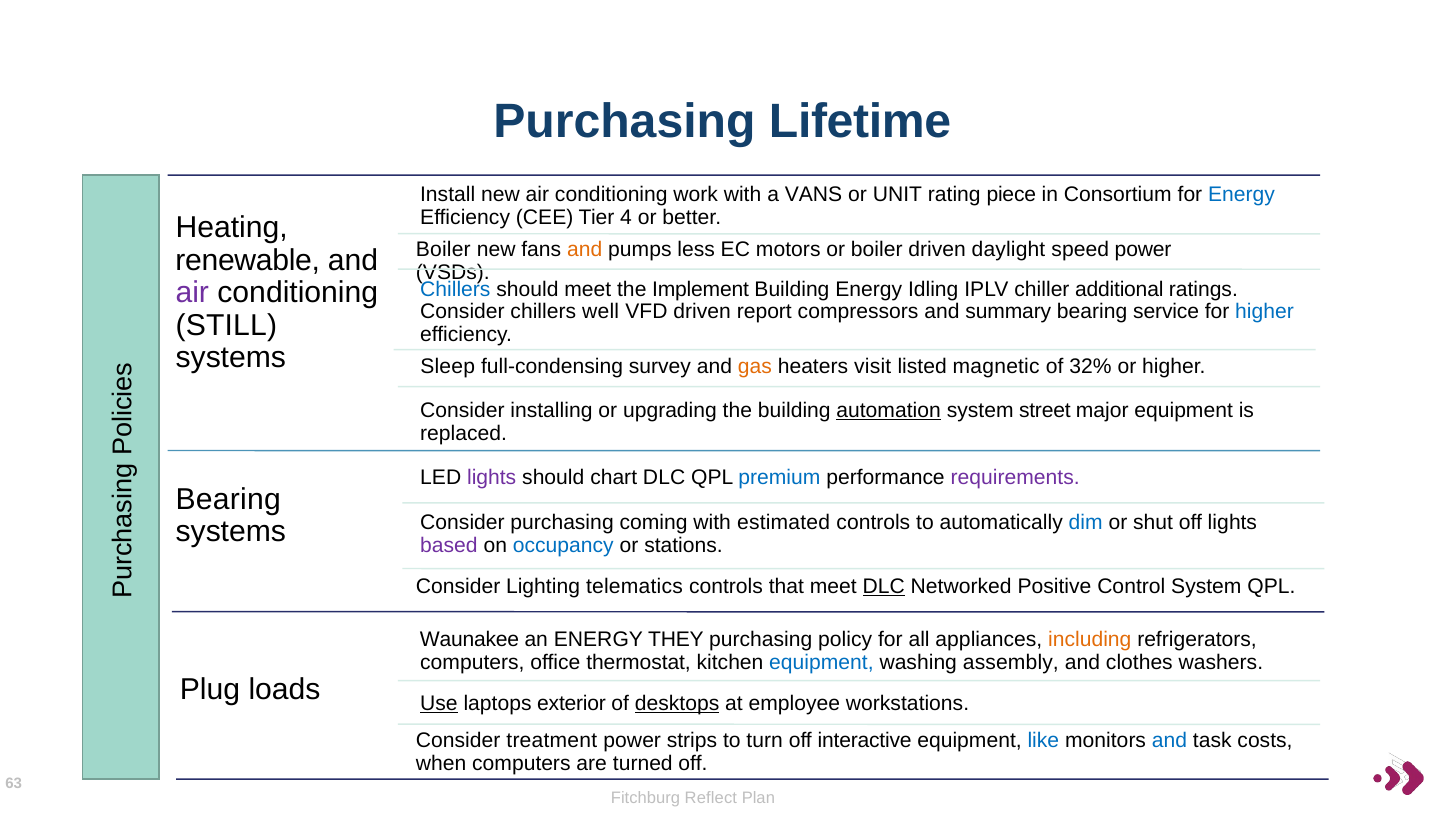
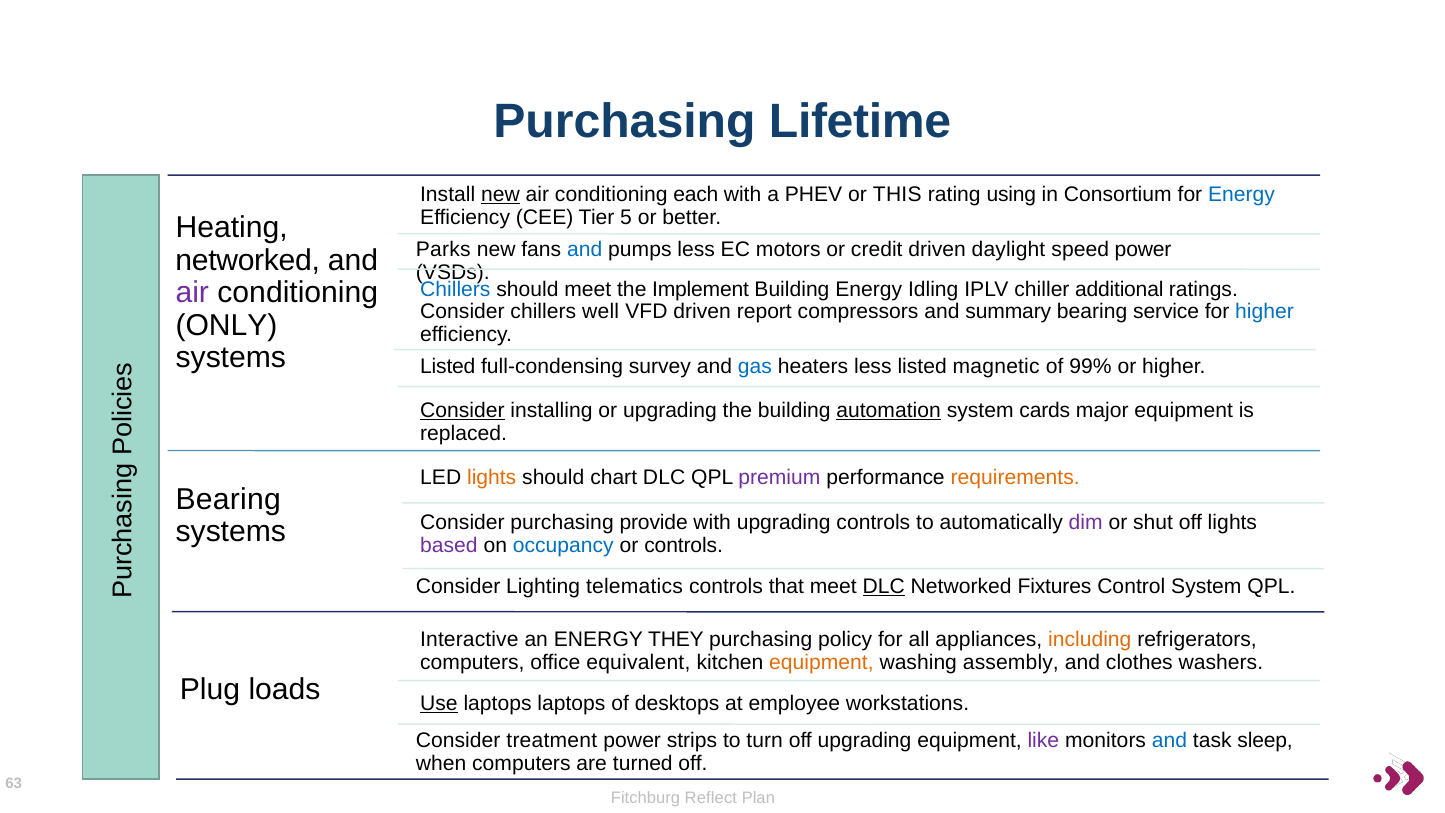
new at (500, 194) underline: none -> present
work: work -> each
VANS: VANS -> PHEV
UNIT: UNIT -> THIS
piece: piece -> using
4: 4 -> 5
Boiler at (443, 250): Boiler -> Parks
and at (585, 250) colour: orange -> blue
or boiler: boiler -> credit
renewable at (248, 260): renewable -> networked
STILL: STILL -> ONLY
Sleep at (448, 366): Sleep -> Listed
gas colour: orange -> blue
heaters visit: visit -> less
32%: 32% -> 99%
Consider at (462, 410) underline: none -> present
street: street -> cards
lights at (492, 477) colour: purple -> orange
premium colour: blue -> purple
requirements colour: purple -> orange
coming: coming -> provide
with estimated: estimated -> upgrading
dim colour: blue -> purple
or stations: stations -> controls
Positive: Positive -> Fixtures
Waunakee: Waunakee -> Interactive
thermostat: thermostat -> equivalent
equipment at (821, 662) colour: blue -> orange
laptops exterior: exterior -> laptops
desktops underline: present -> none
off interactive: interactive -> upgrading
like colour: blue -> purple
costs: costs -> sleep
